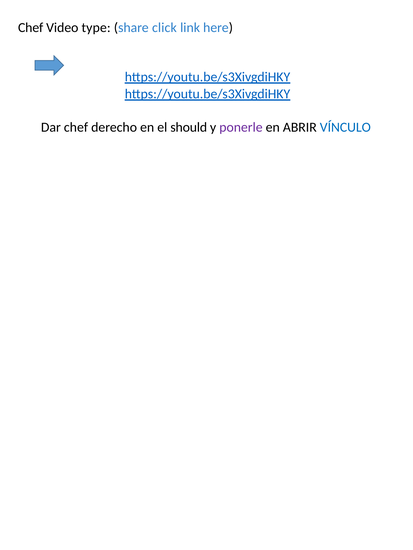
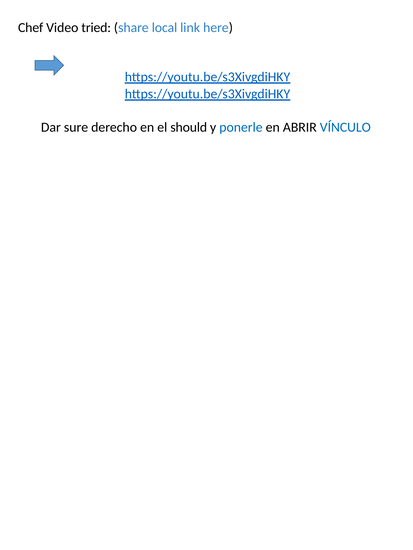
type: type -> tried
click: click -> local
Dar chef: chef -> sure
ponerle colour: purple -> blue
